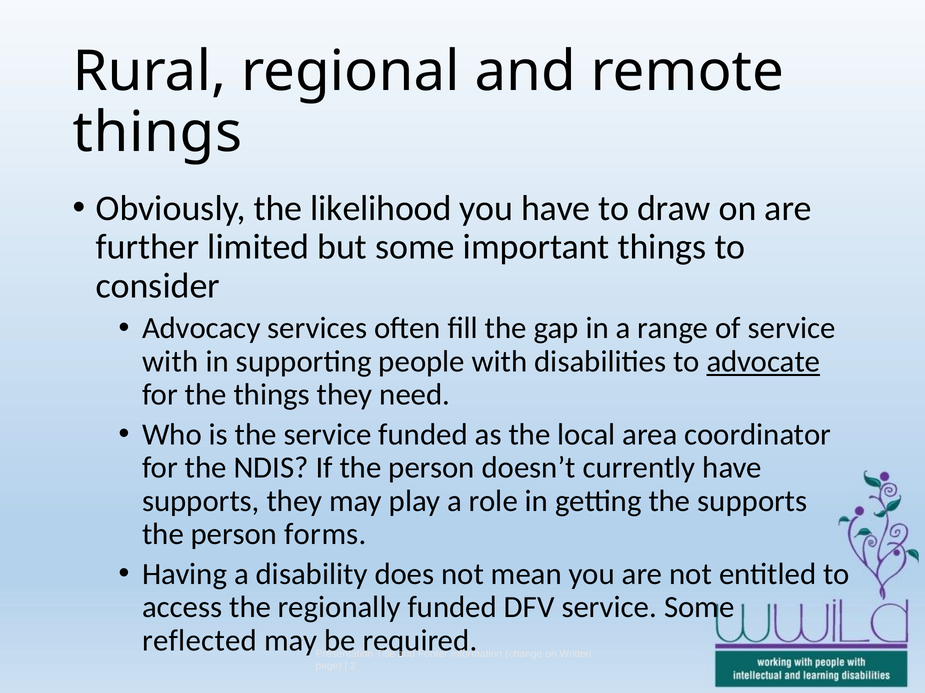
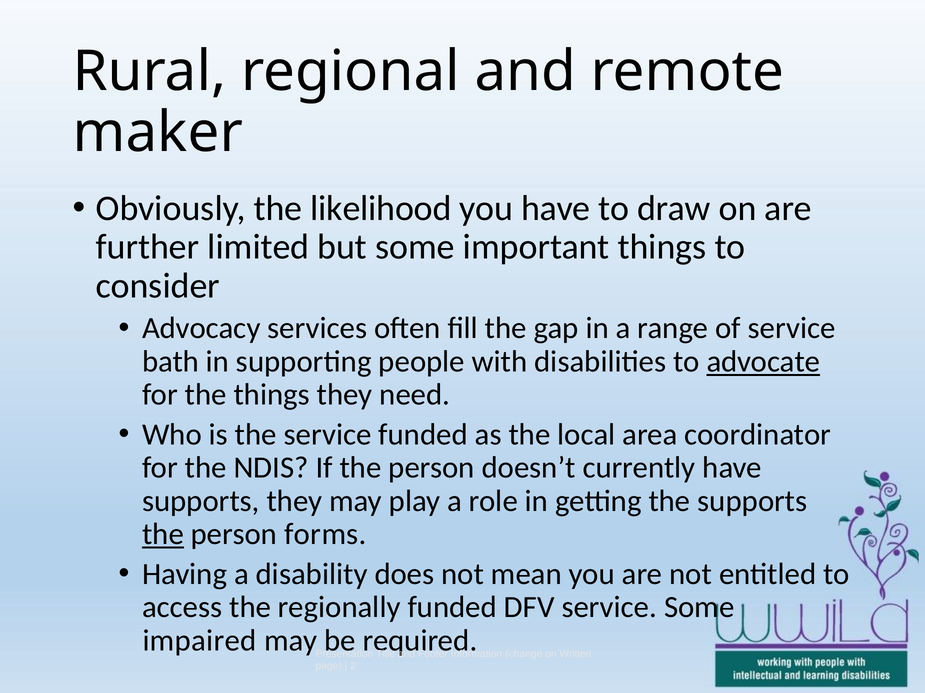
things at (158, 133): things -> maker
with at (170, 362): with -> bath
the at (163, 535) underline: none -> present
reflected: reflected -> impaired
